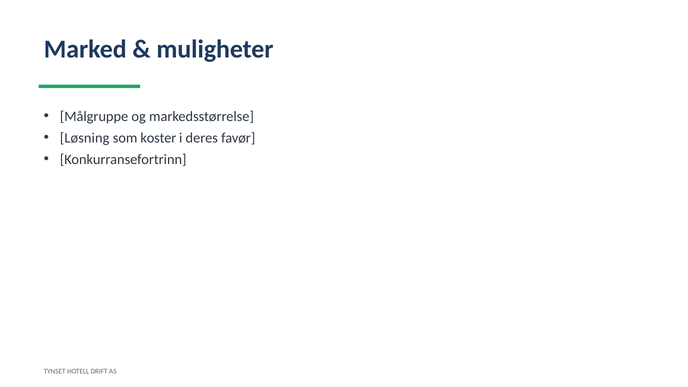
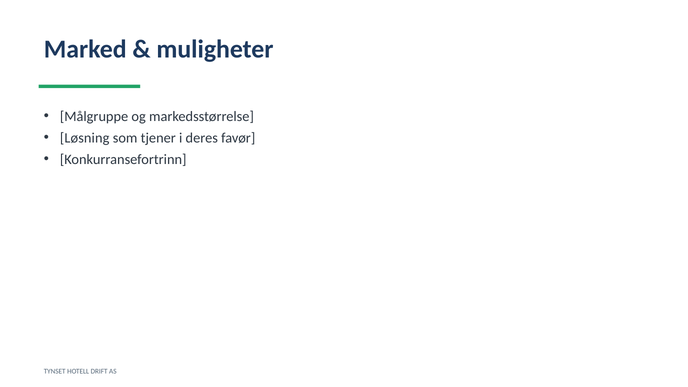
koster: koster -> tjener
